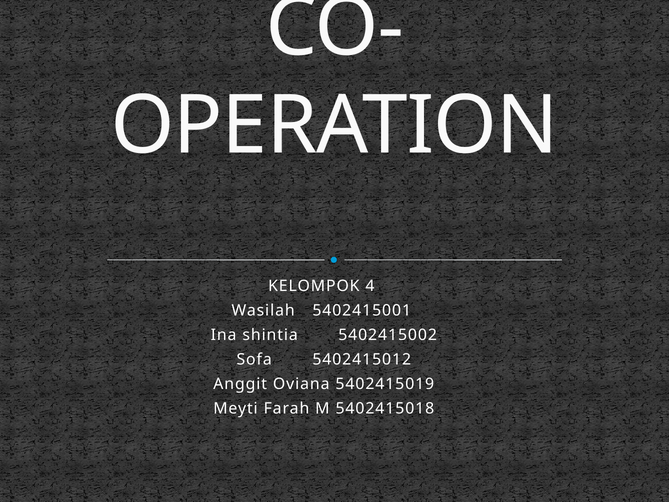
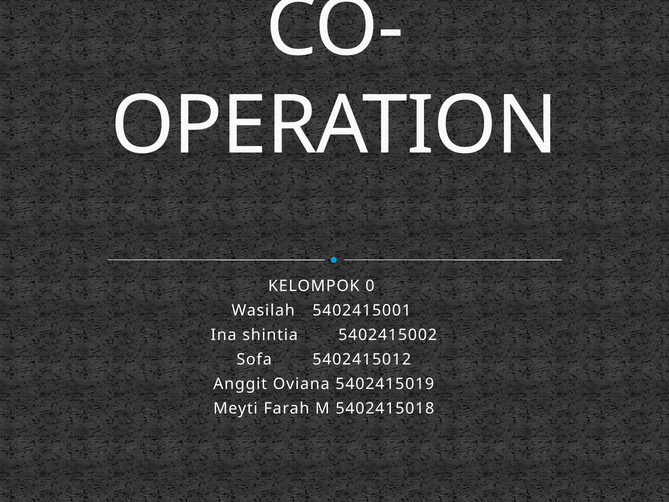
4: 4 -> 0
